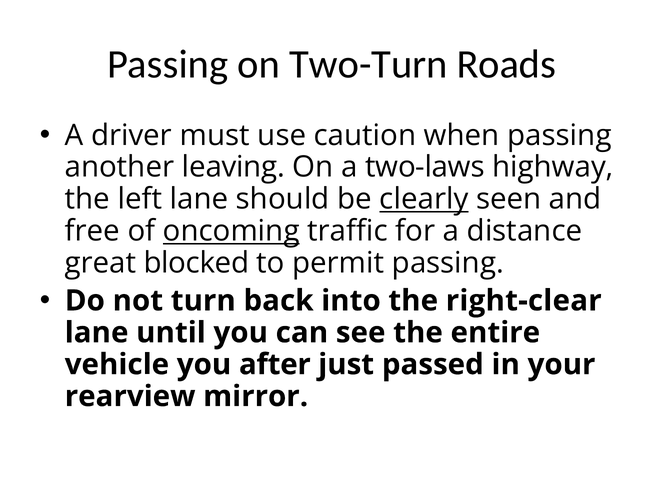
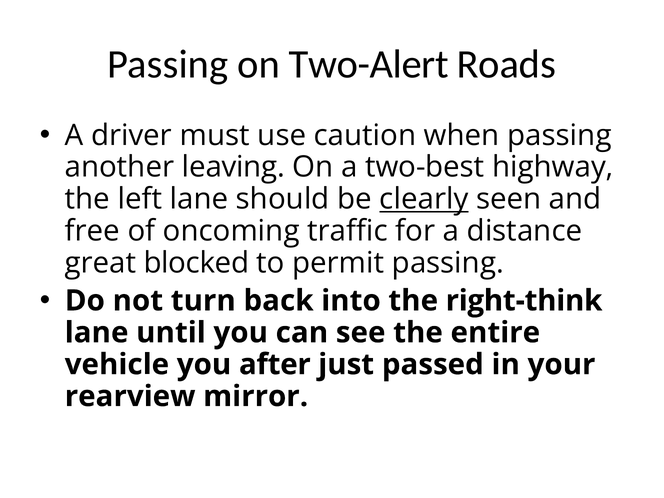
Two-Turn: Two-Turn -> Two-Alert
two-laws: two-laws -> two-best
oncoming underline: present -> none
right-clear: right-clear -> right-think
